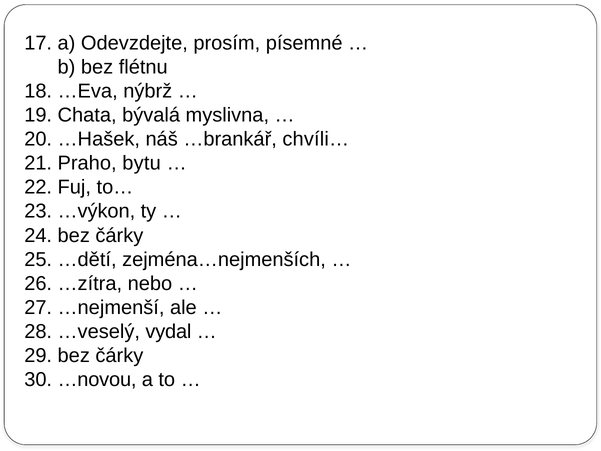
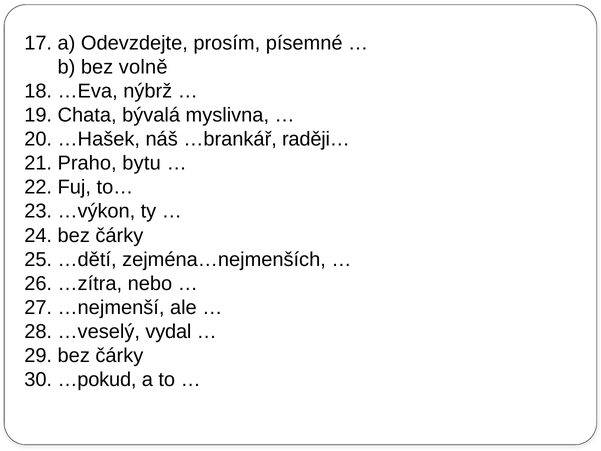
flétnu: flétnu -> volně
chvíli…: chvíli… -> raději…
…novou: …novou -> …pokud
